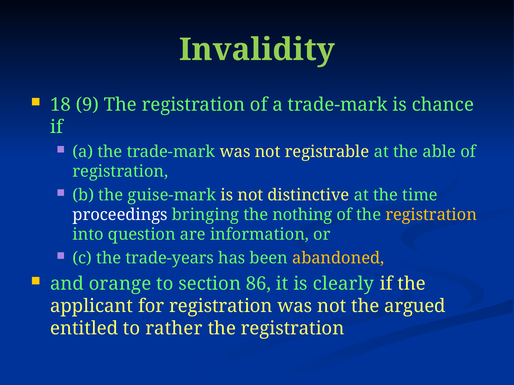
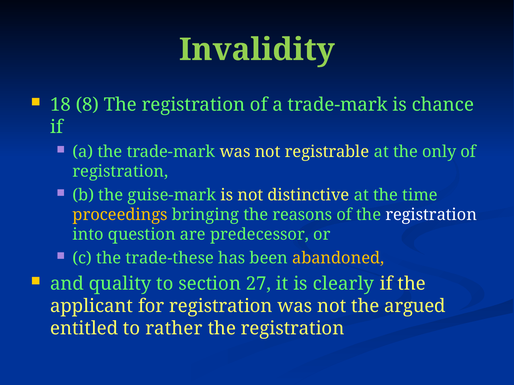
9: 9 -> 8
able: able -> only
proceedings colour: white -> yellow
nothing: nothing -> reasons
registration at (431, 215) colour: yellow -> white
information: information -> predecessor
trade-years: trade-years -> trade-these
orange: orange -> quality
86: 86 -> 27
